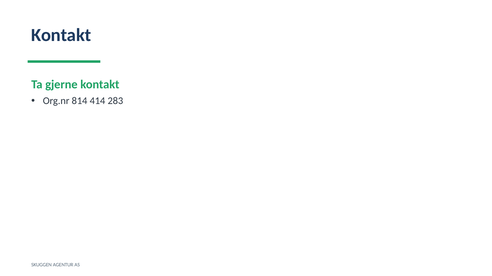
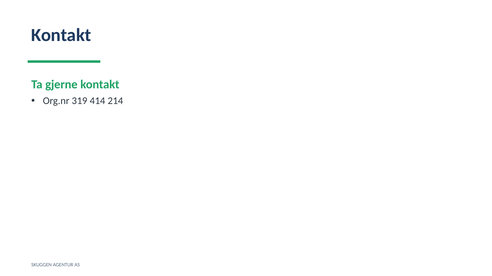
814: 814 -> 319
283: 283 -> 214
